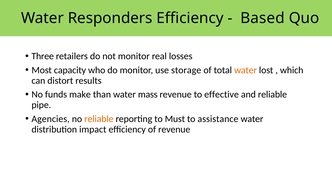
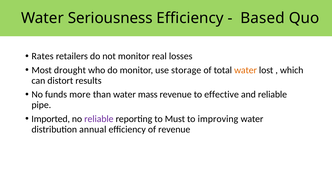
Responders: Responders -> Seriousness
Three: Three -> Rates
capacity: capacity -> drought
make: make -> more
Agencies: Agencies -> Imported
reliable at (99, 119) colour: orange -> purple
assistance: assistance -> improving
impact: impact -> annual
